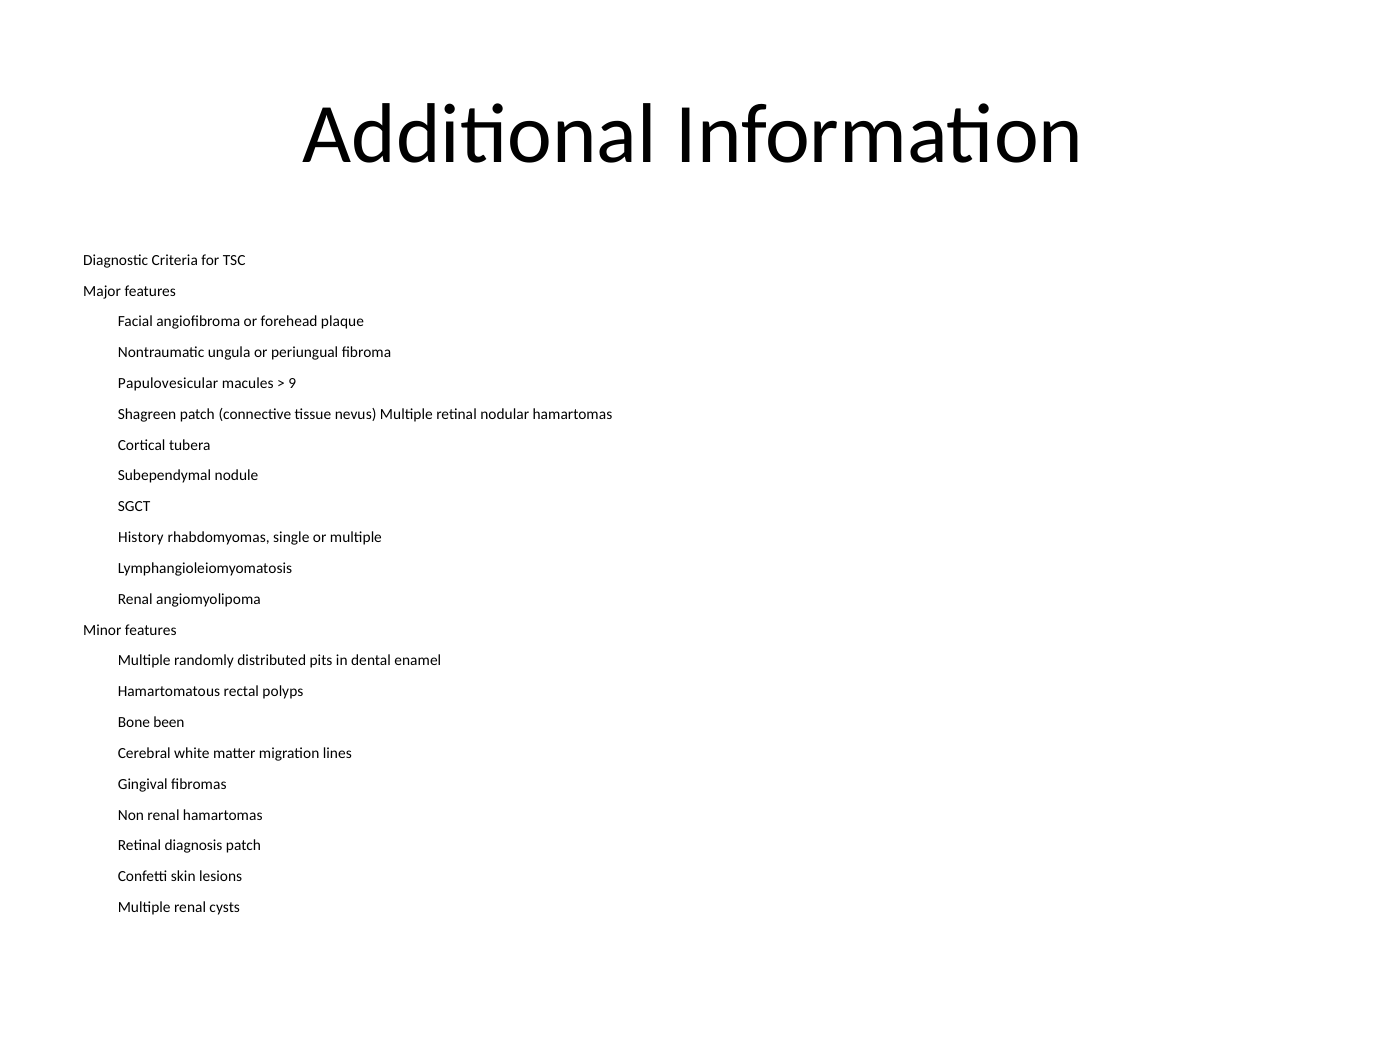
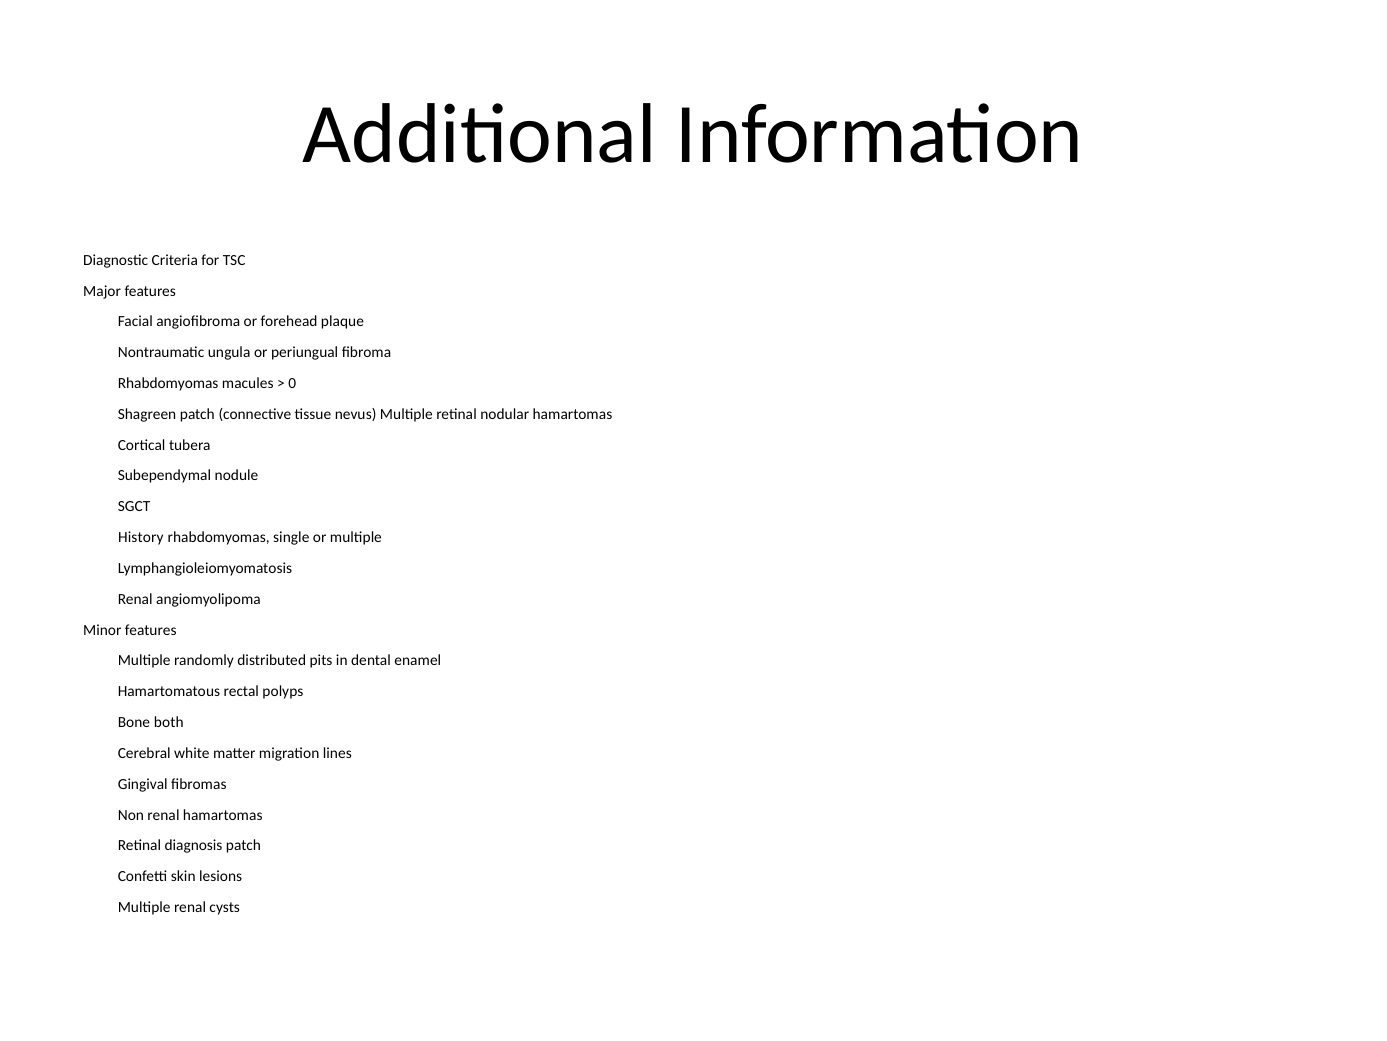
Papulovesicular at (168, 383): Papulovesicular -> Rhabdomyomas
9: 9 -> 0
been: been -> both
